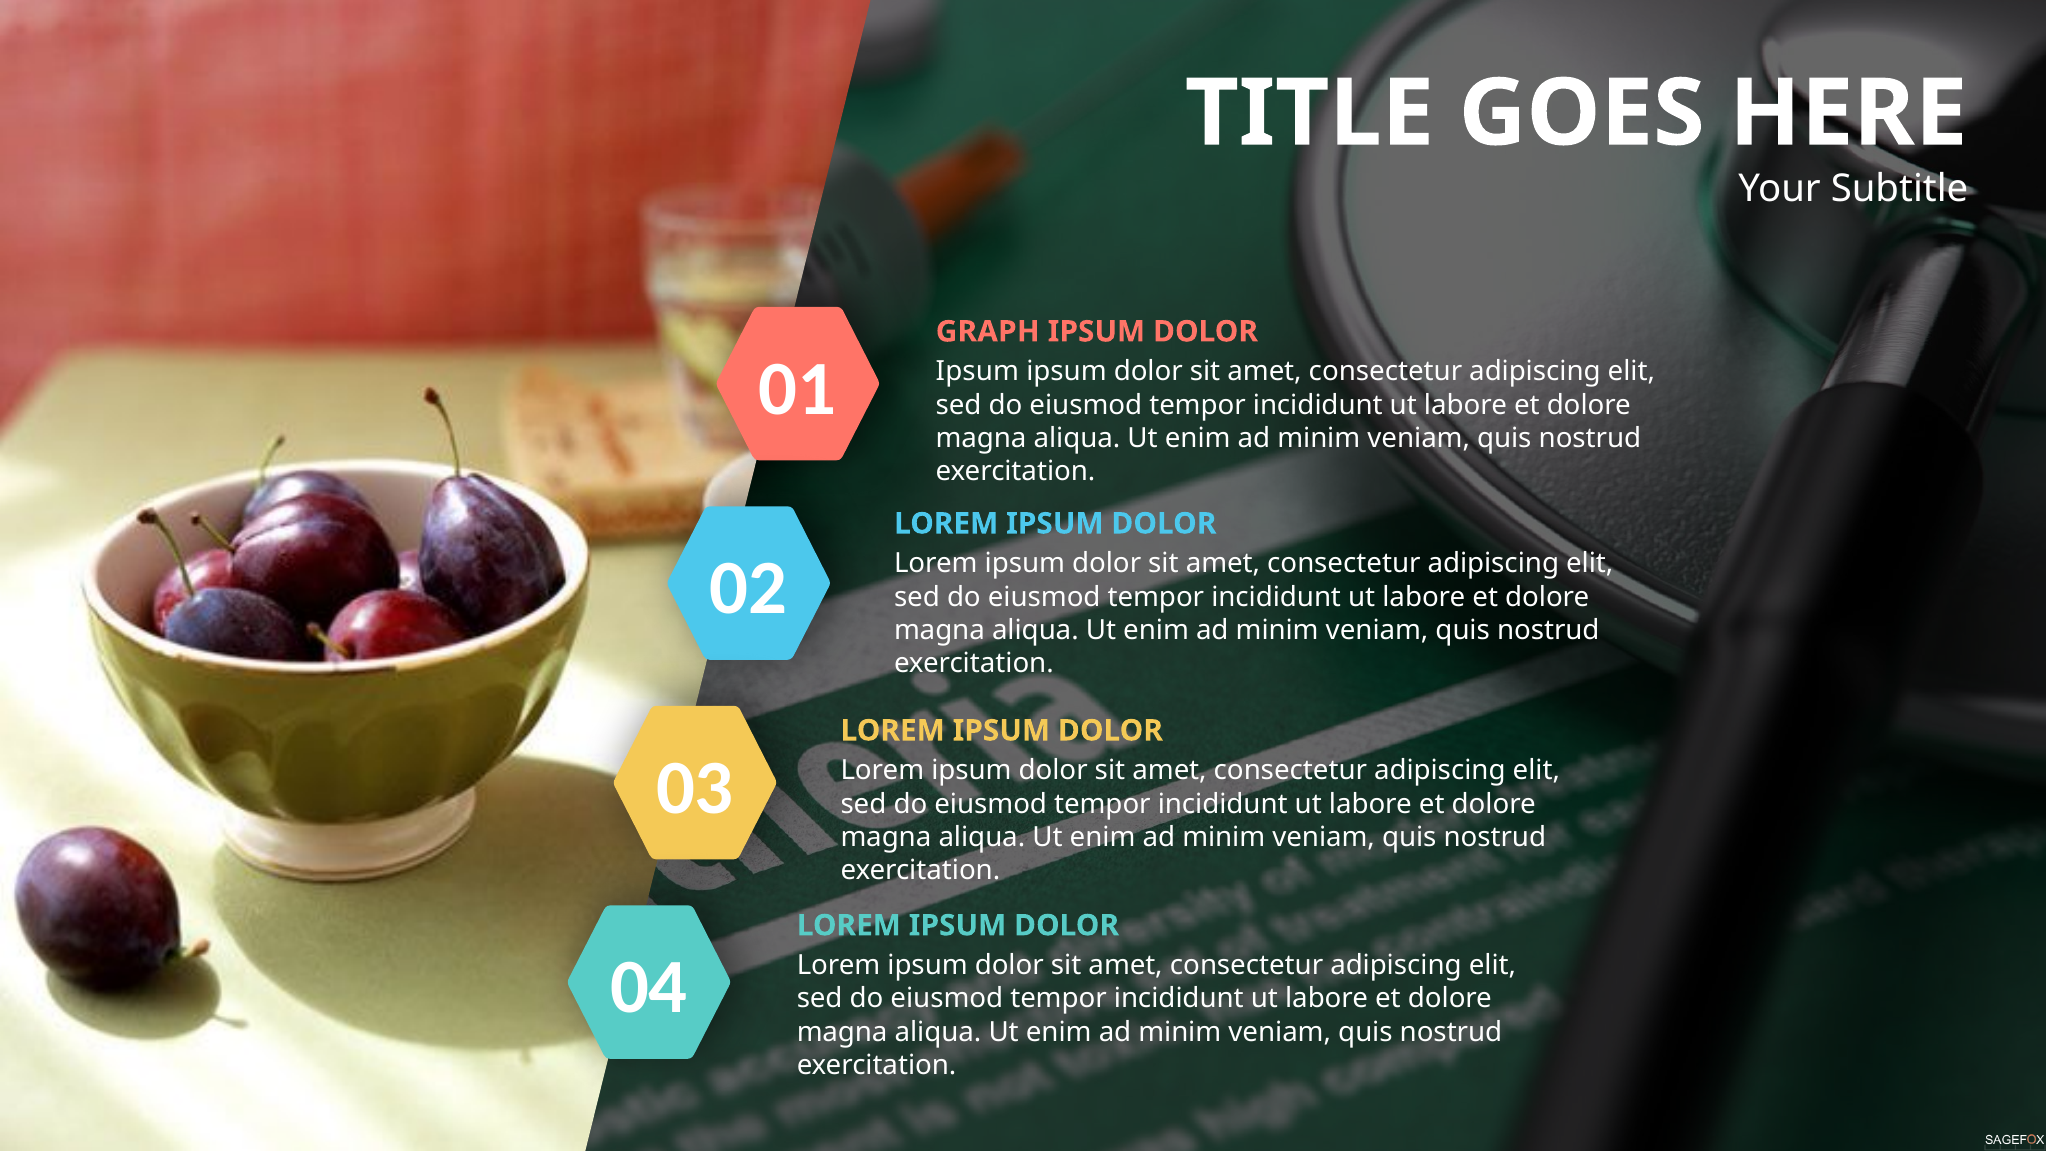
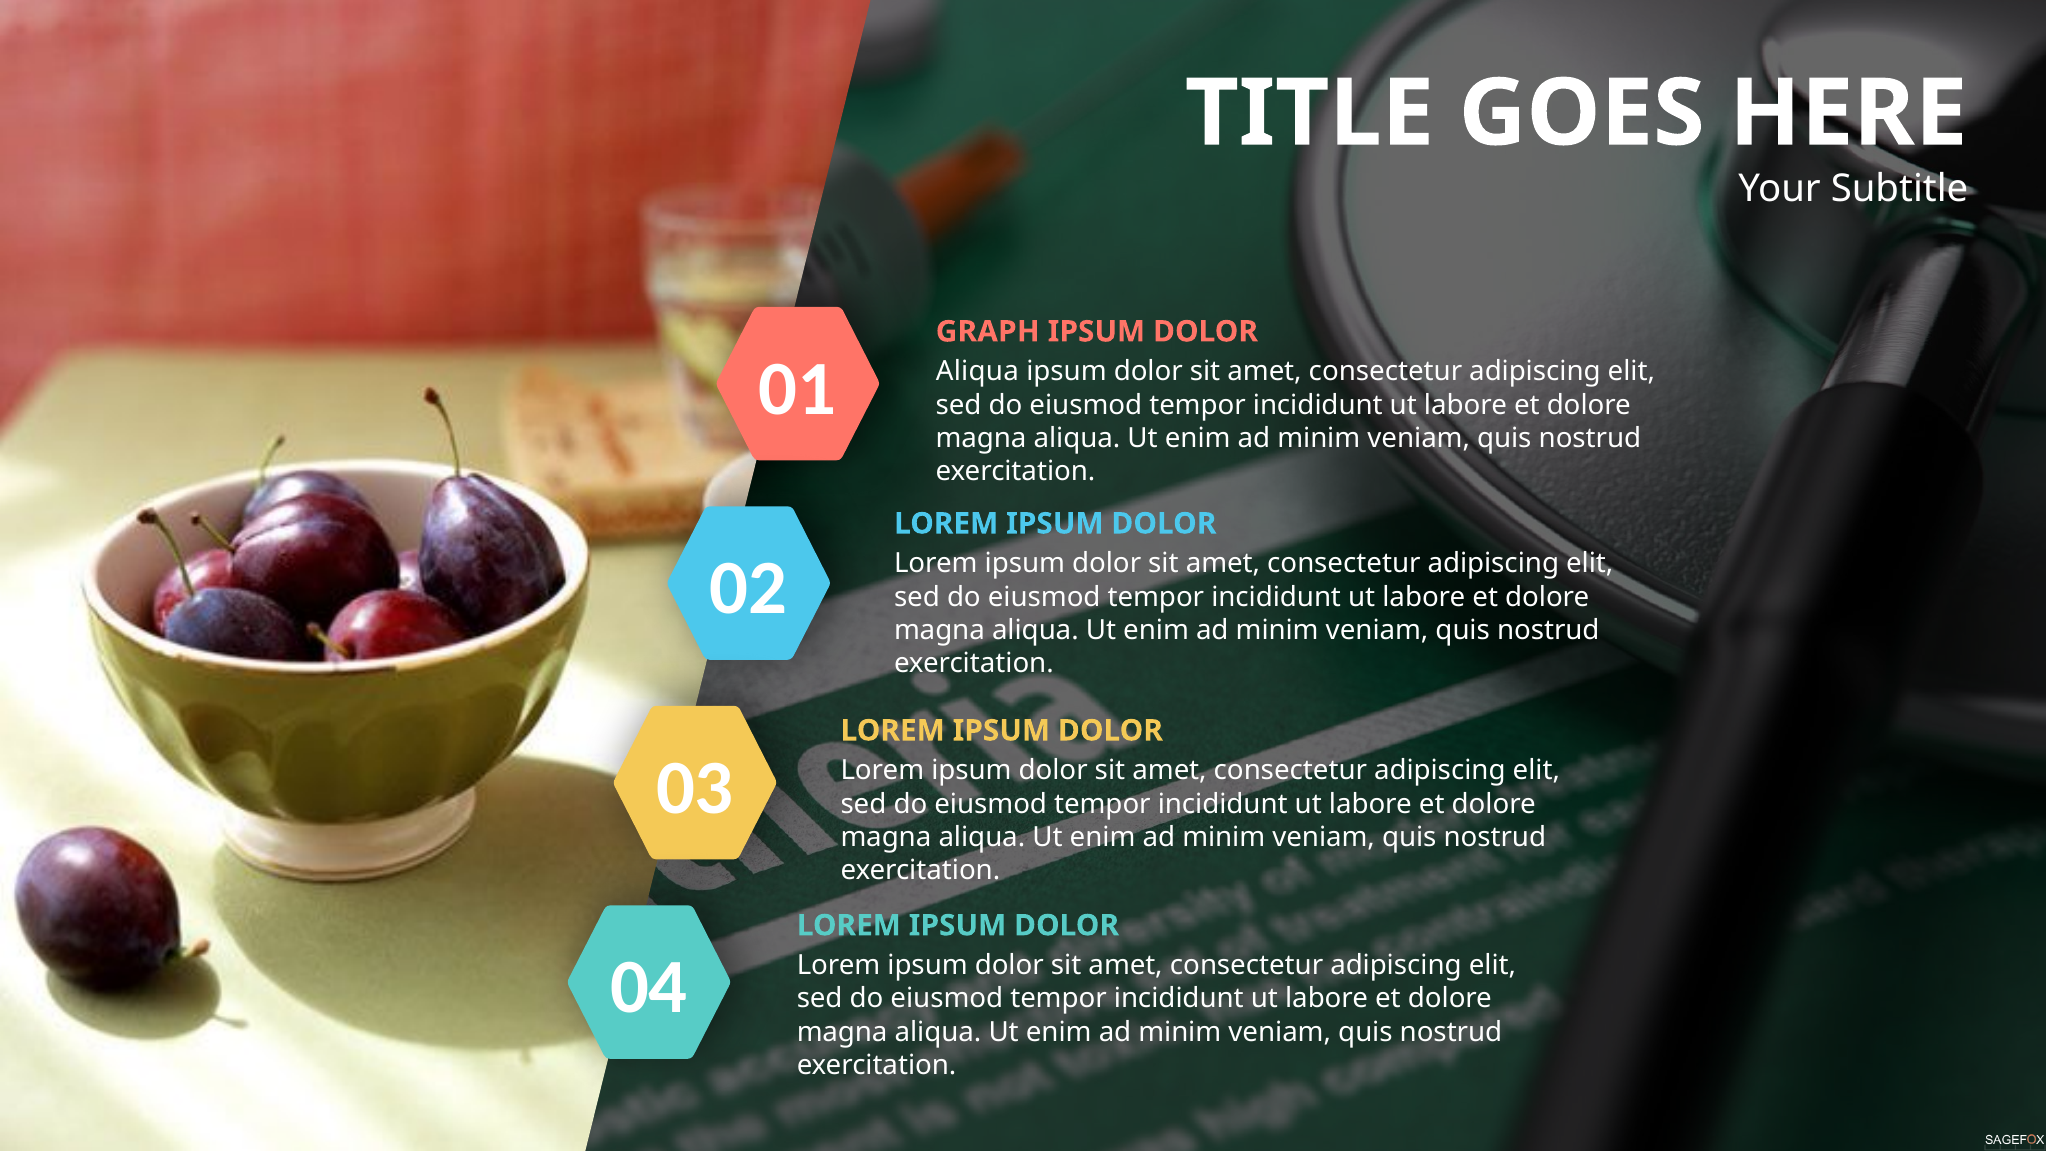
Ipsum at (977, 372): Ipsum -> Aliqua
